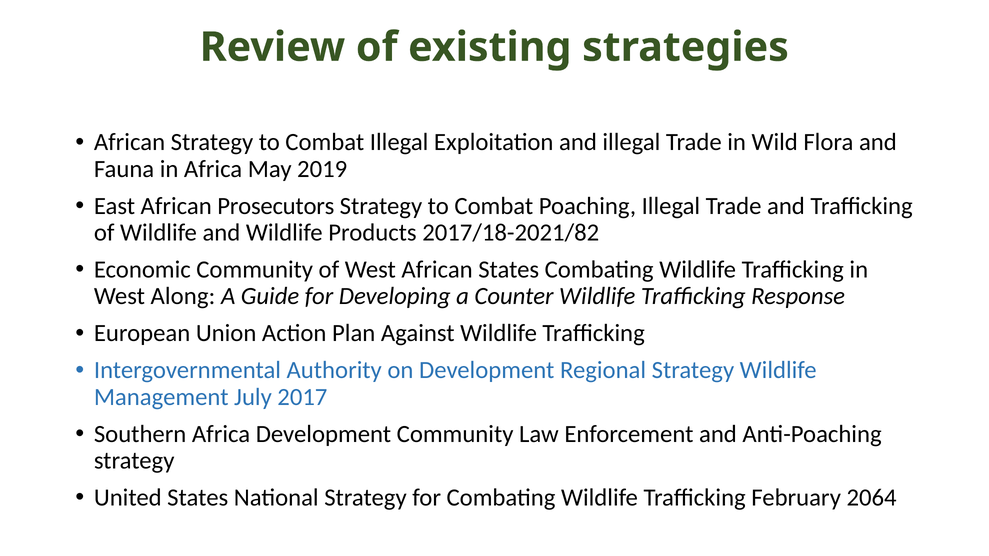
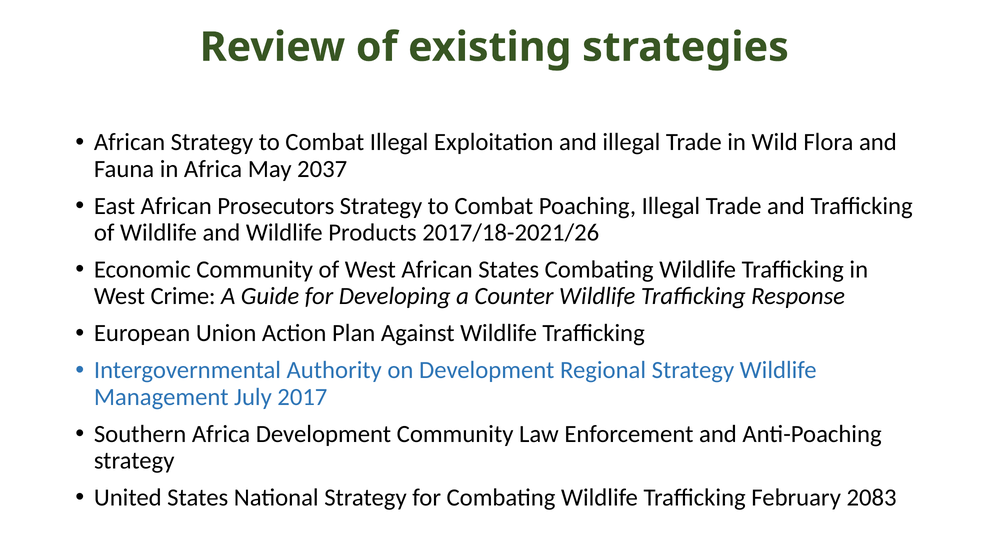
2019: 2019 -> 2037
2017/18-2021/82: 2017/18-2021/82 -> 2017/18-2021/26
Along: Along -> Crime
2064: 2064 -> 2083
